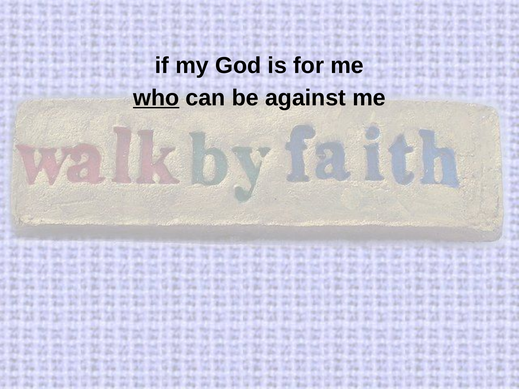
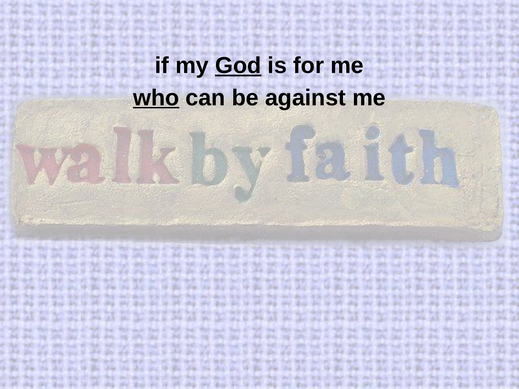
God underline: none -> present
